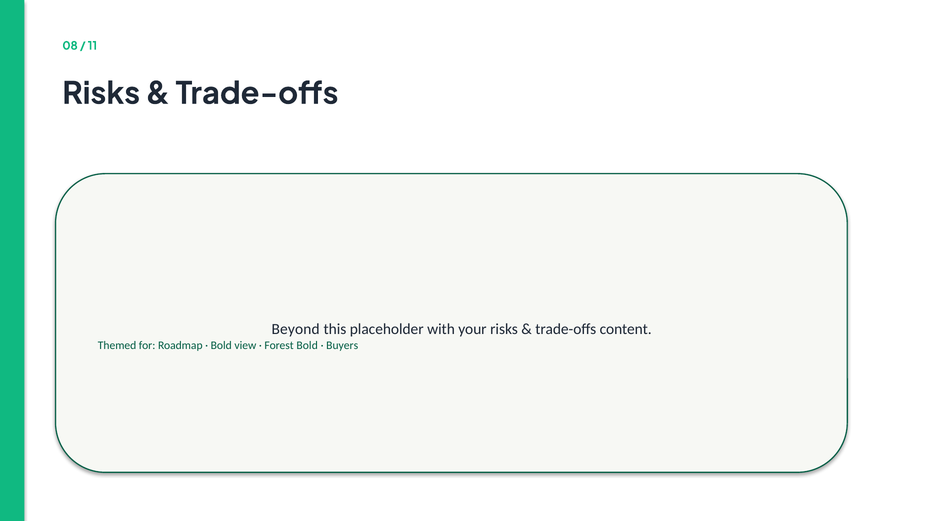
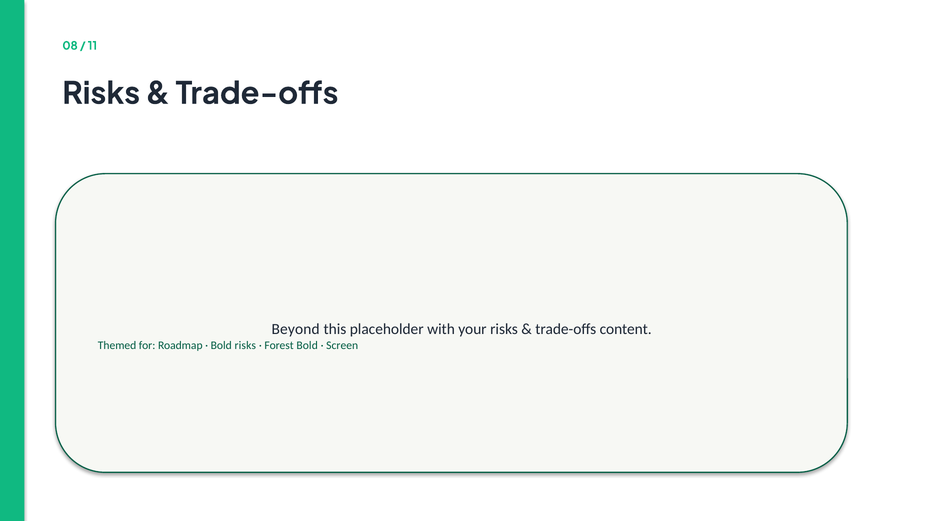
Bold view: view -> risks
Buyers: Buyers -> Screen
